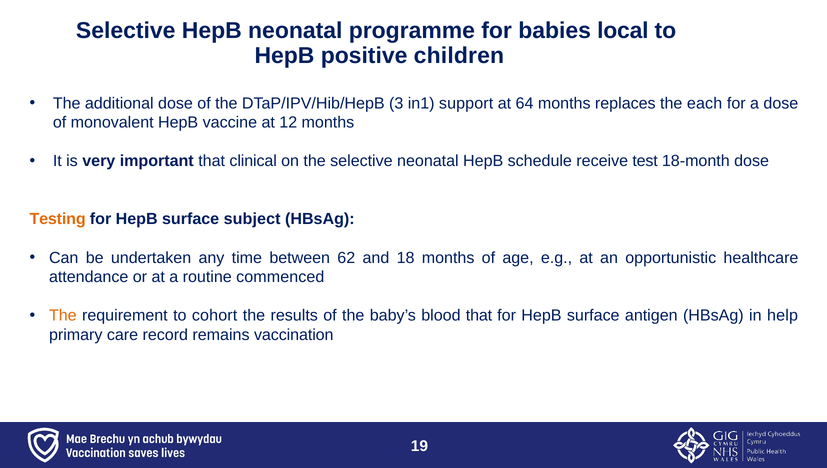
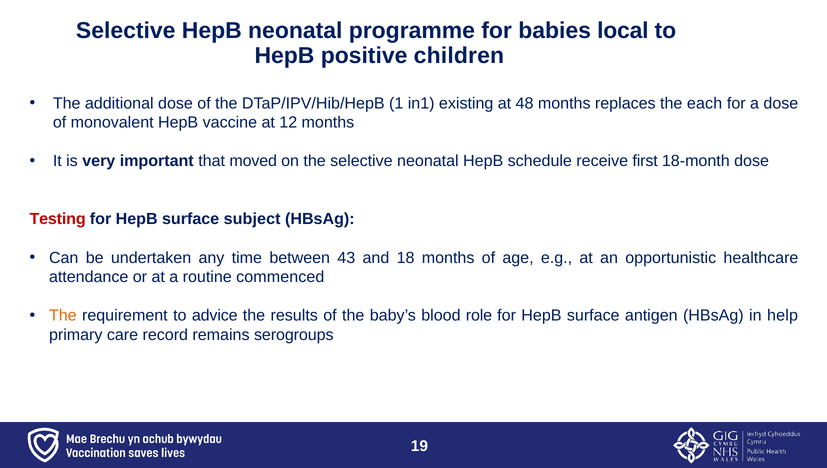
3: 3 -> 1
support: support -> existing
64: 64 -> 48
clinical: clinical -> moved
test: test -> first
Testing colour: orange -> red
62: 62 -> 43
cohort: cohort -> advice
blood that: that -> role
vaccination: vaccination -> serogroups
